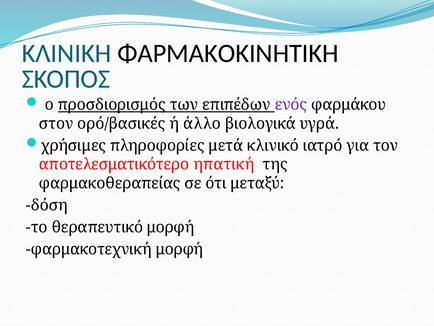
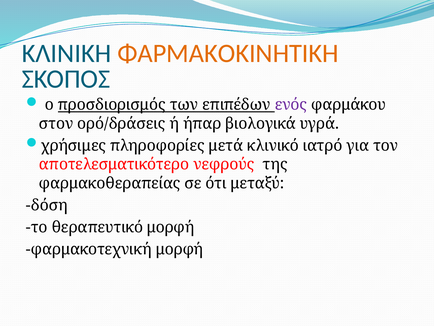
ΦΑΡΜΑΚΟΚΙΝΗΤΙΚΗ colour: black -> orange
ορό/βασικές: ορό/βασικές -> ορό/δράσεις
άλλο: άλλο -> ήπαρ
ηπατική: ηπατική -> νεφρούς
